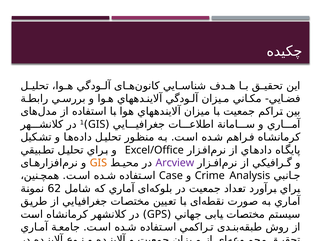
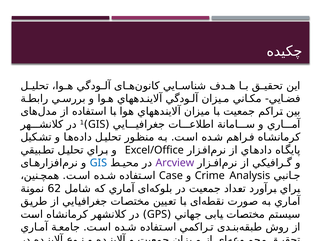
GIS at (98, 163) colour: orange -> blue
